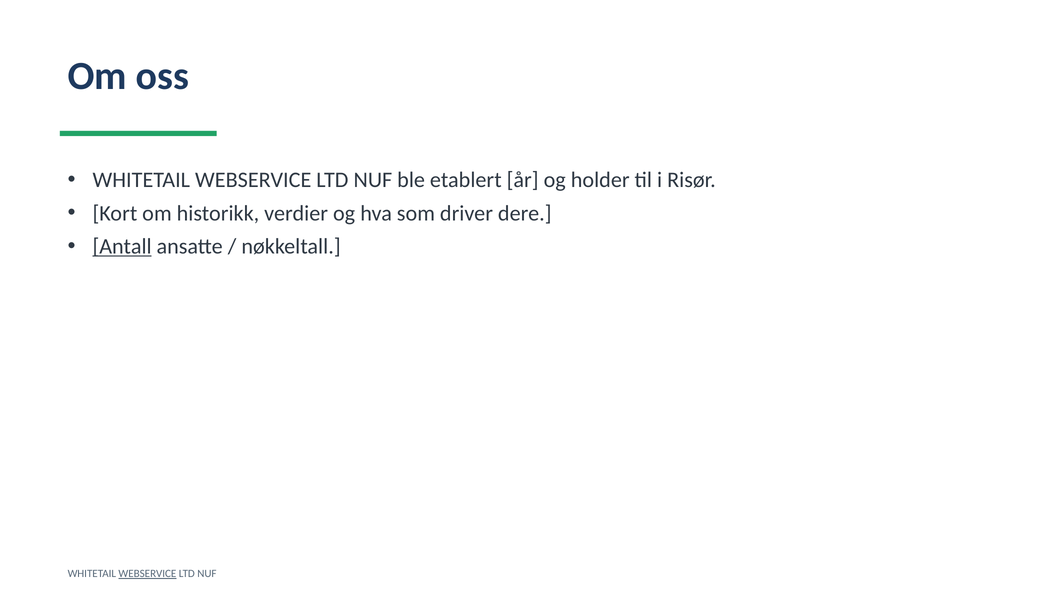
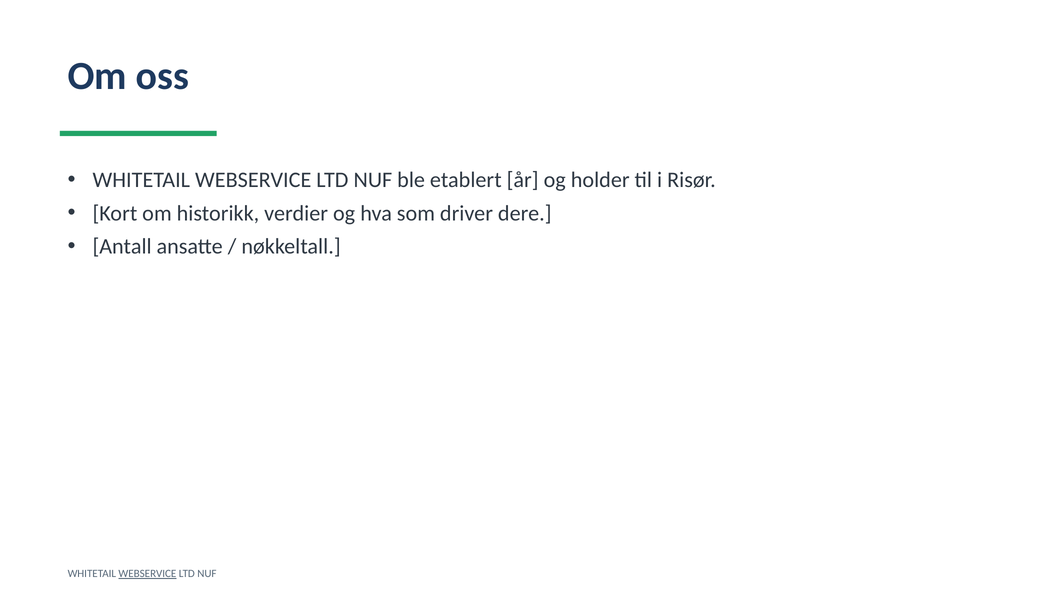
Antall underline: present -> none
